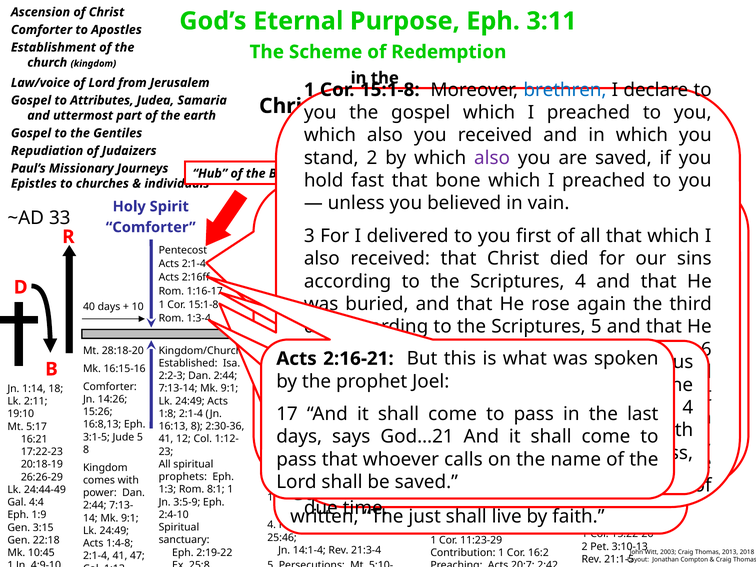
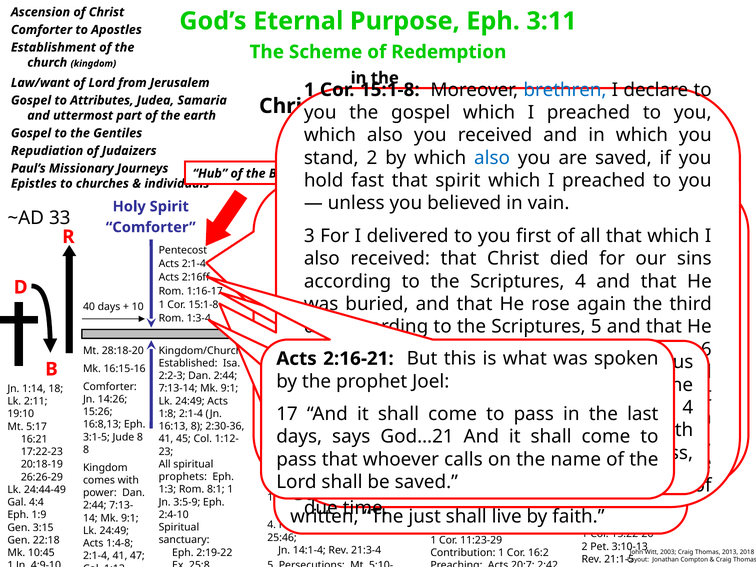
Law/voice: Law/voice -> Law/want
also at (492, 158) colour: purple -> blue
that bone: bone -> spirit
Jude 5: 5 -> 8
41 12: 12 -> 45
